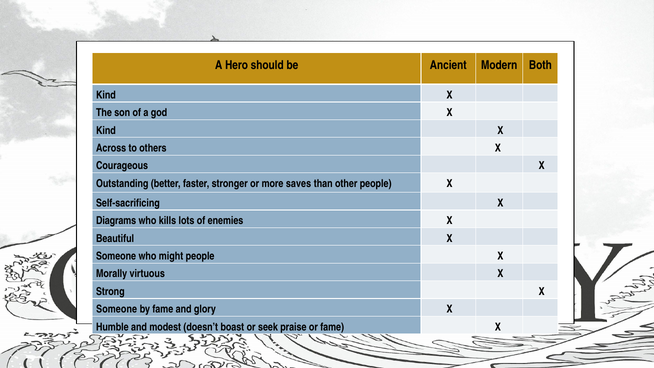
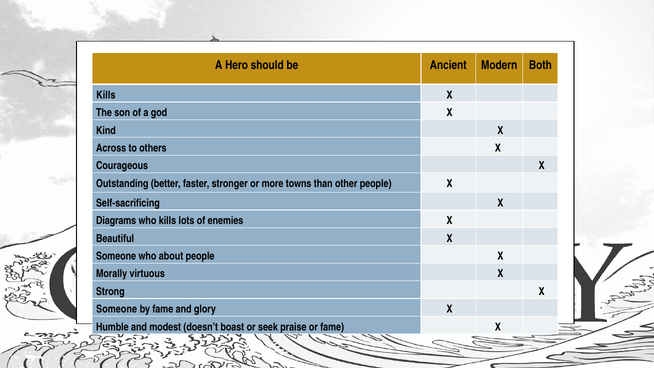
Kind at (106, 95): Kind -> Kills
saves: saves -> towns
might: might -> about
